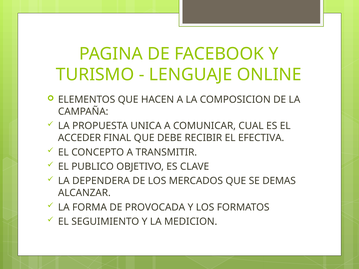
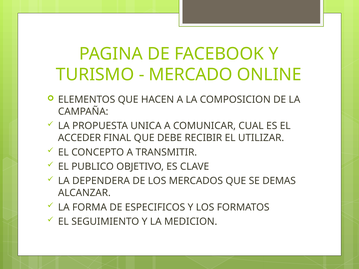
LENGUAJE: LENGUAJE -> MERCADO
EFECTIVA: EFECTIVA -> UTILIZAR
PROVOCADA: PROVOCADA -> ESPECIFICOS
